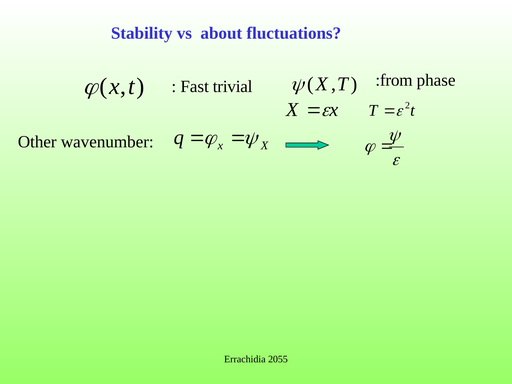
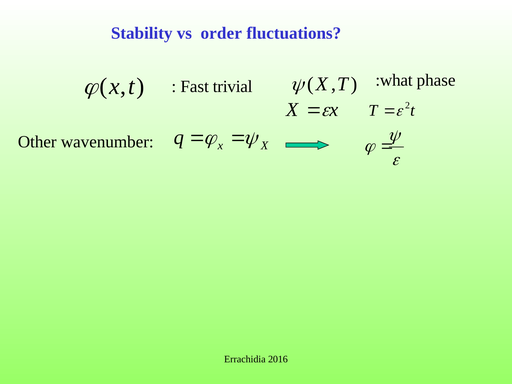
about: about -> order
:from: :from -> :what
2055: 2055 -> 2016
